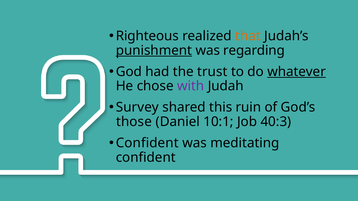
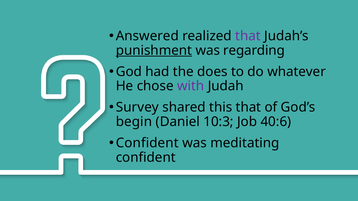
Righteous: Righteous -> Answered
that at (248, 36) colour: orange -> purple
trust: trust -> does
whatever underline: present -> none
this ruin: ruin -> that
those: those -> begin
10:1: 10:1 -> 10:3
40:3: 40:3 -> 40:6
